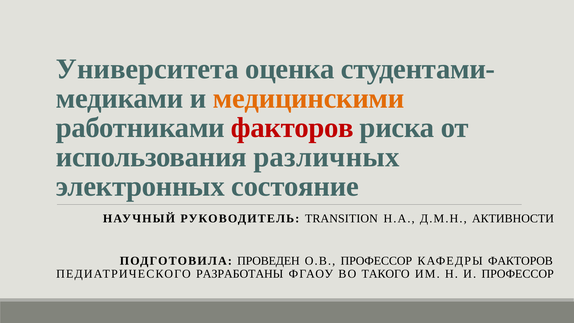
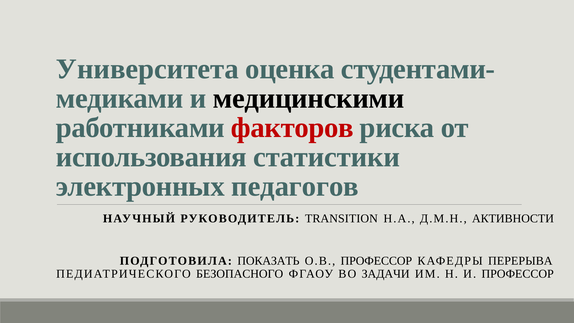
медицинскими colour: orange -> black
различных: различных -> статистики
состояние: состояние -> педагогов
ПРОВЕДЕН: ПРОВЕДЕН -> ПОКАЗАТЬ
КАФЕДРЫ ФАКТОРОВ: ФАКТОРОВ -> ПЕРЕРЫВА
РАЗРАБОТАНЫ: РАЗРАБОТАНЫ -> БЕЗОПАСНОГО
ТАКОГО: ТАКОГО -> ЗАДАЧИ
